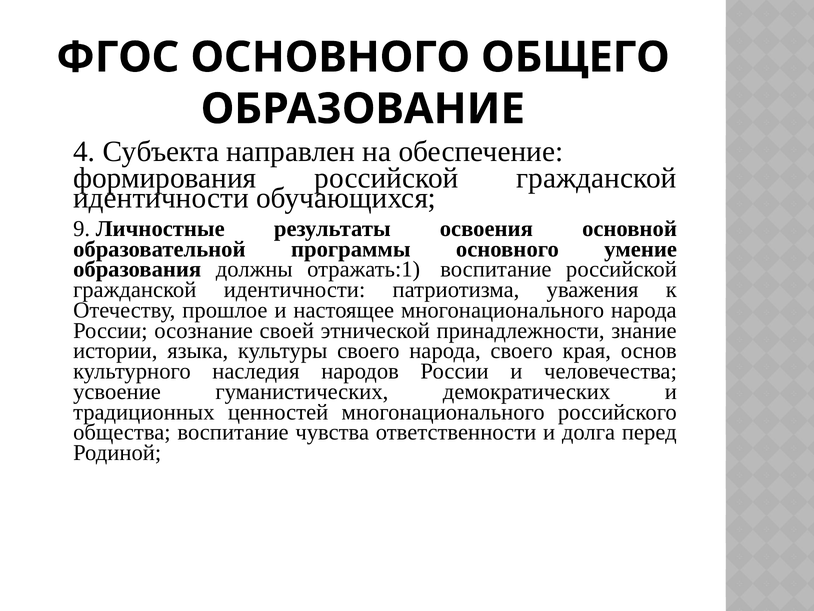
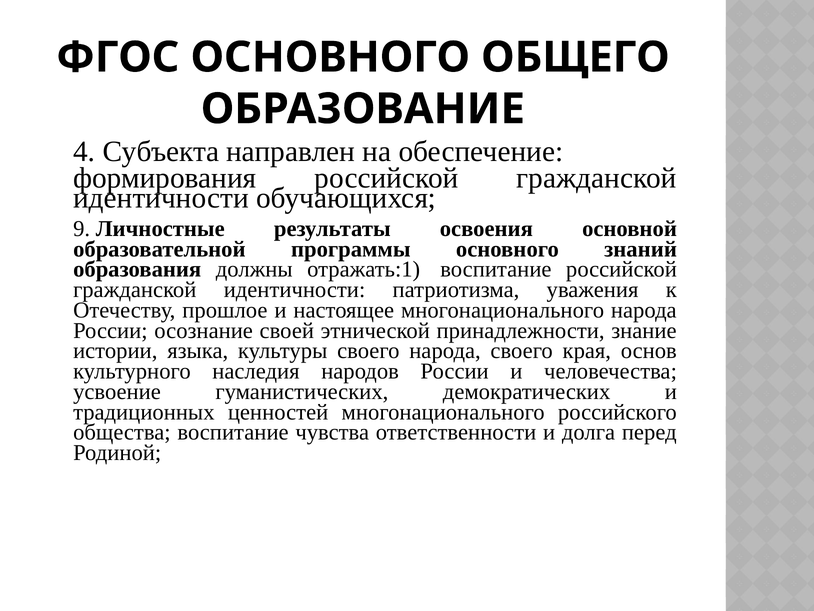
умение: умение -> знаний
